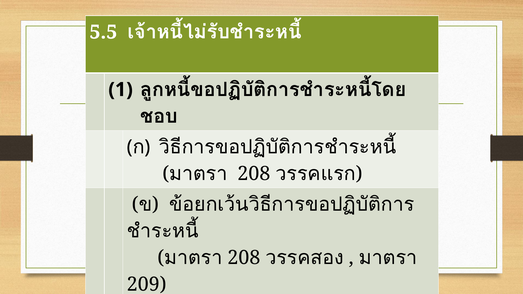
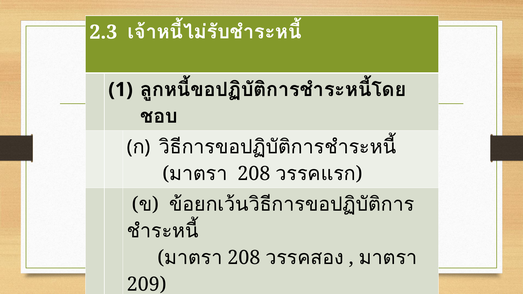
5.5: 5.5 -> 2.3
